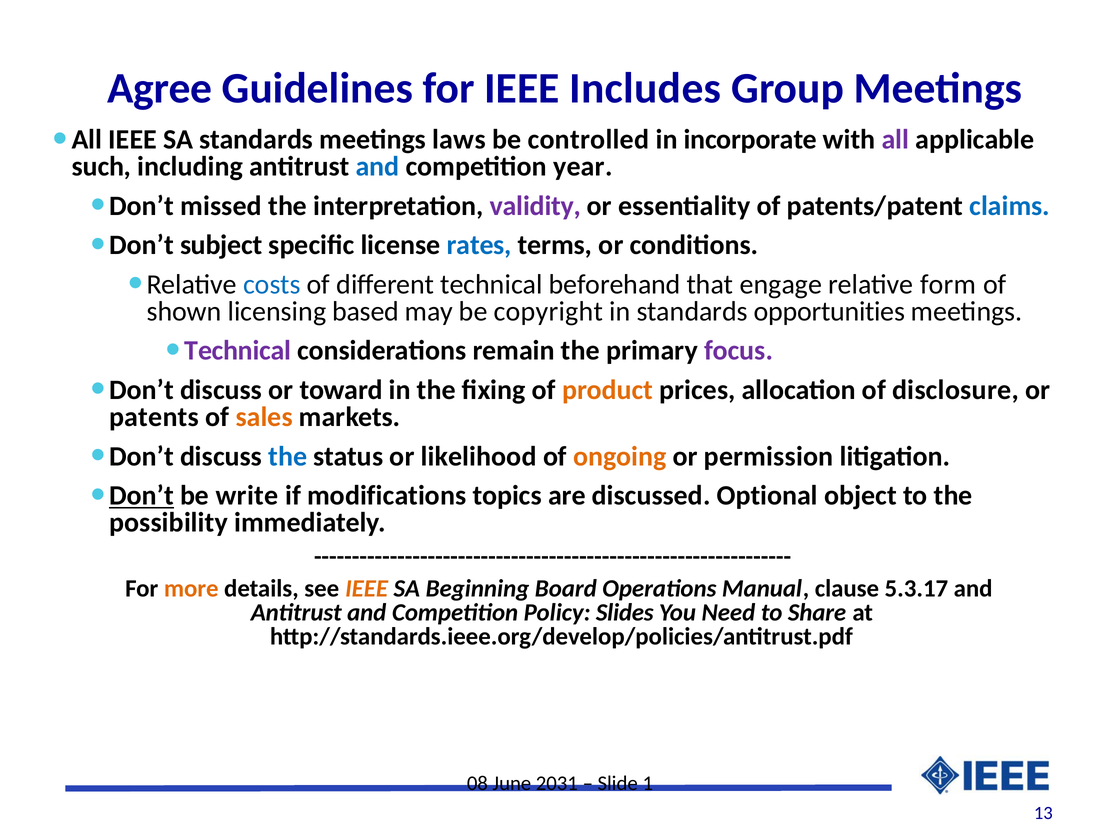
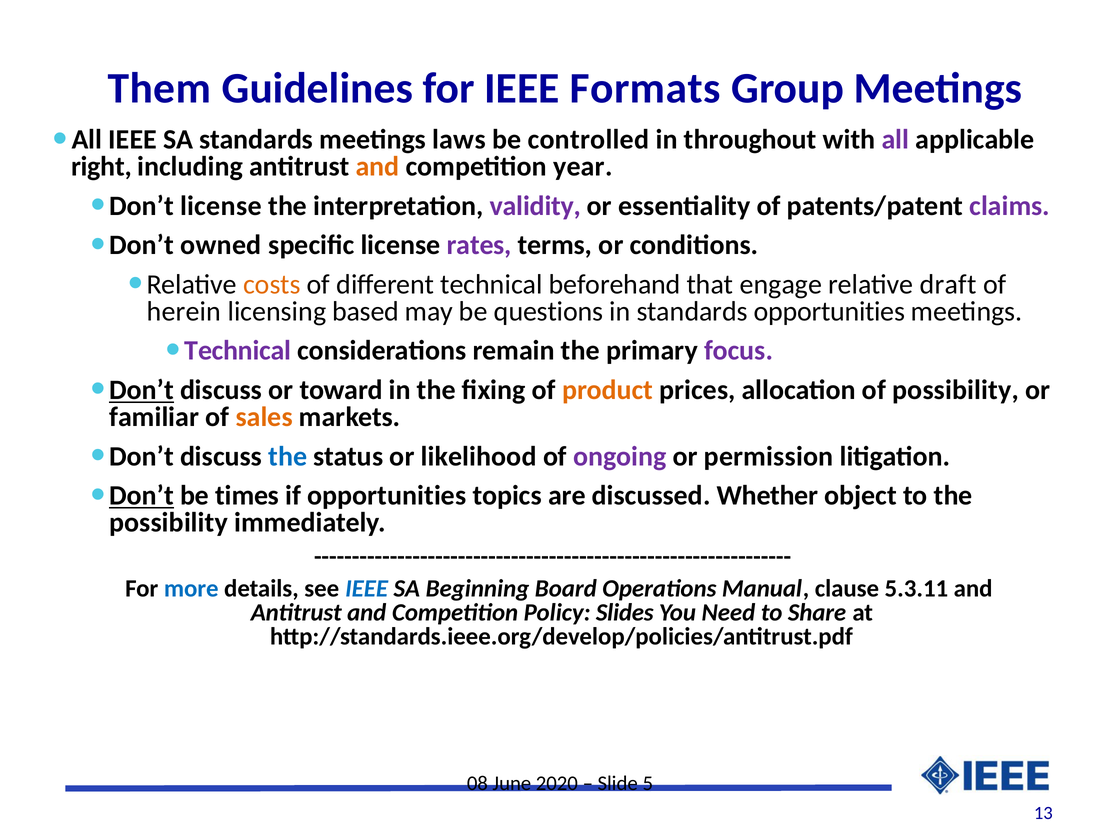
Agree: Agree -> Them
Includes: Includes -> Formats
incorporate: incorporate -> throughout
such: such -> right
and at (378, 167) colour: blue -> orange
Don’t missed: missed -> license
claims colour: blue -> purple
subject: subject -> owned
rates colour: blue -> purple
costs colour: blue -> orange
form: form -> draft
shown: shown -> herein
copyright: copyright -> questions
Don’t at (141, 390) underline: none -> present
of disclosure: disclosure -> possibility
patents: patents -> familiar
ongoing colour: orange -> purple
write: write -> times
if modifications: modifications -> opportunities
Optional: Optional -> Whether
more colour: orange -> blue
IEEE at (367, 589) colour: orange -> blue
5.3.17: 5.3.17 -> 5.3.11
2031: 2031 -> 2020
1: 1 -> 5
